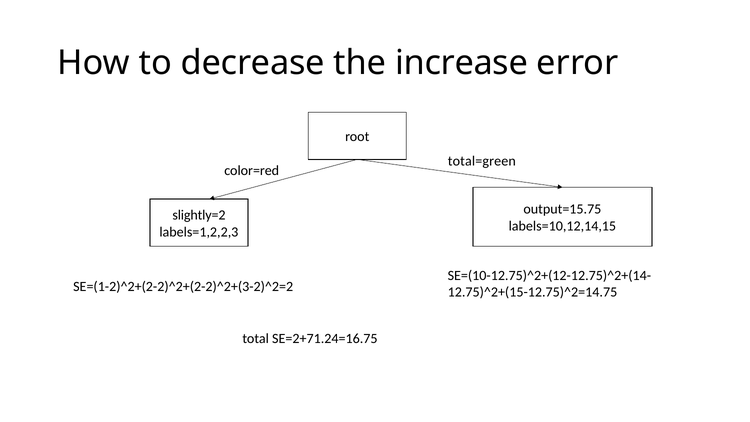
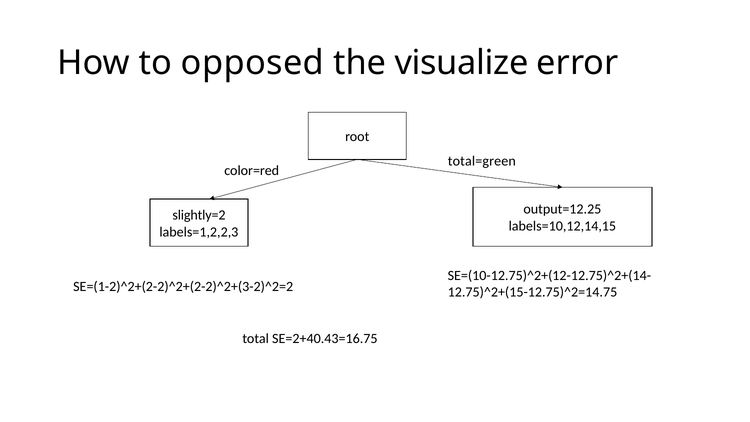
decrease: decrease -> opposed
increase: increase -> visualize
output=15.75: output=15.75 -> output=12.25
SE=2+71.24=16.75: SE=2+71.24=16.75 -> SE=2+40.43=16.75
